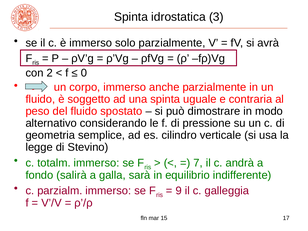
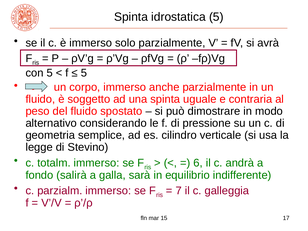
idrostatica 3: 3 -> 5
con 2: 2 -> 5
0 at (84, 73): 0 -> 5
7: 7 -> 6
9: 9 -> 7
